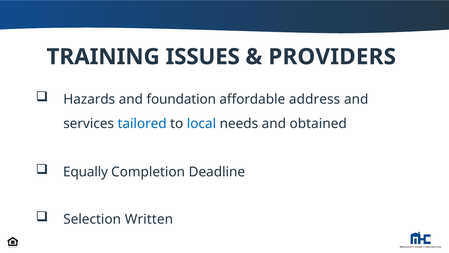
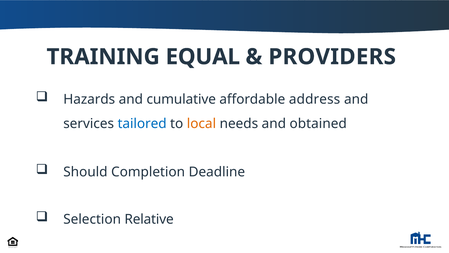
ISSUES: ISSUES -> EQUAL
foundation: foundation -> cumulative
local colour: blue -> orange
Equally: Equally -> Should
Written: Written -> Relative
